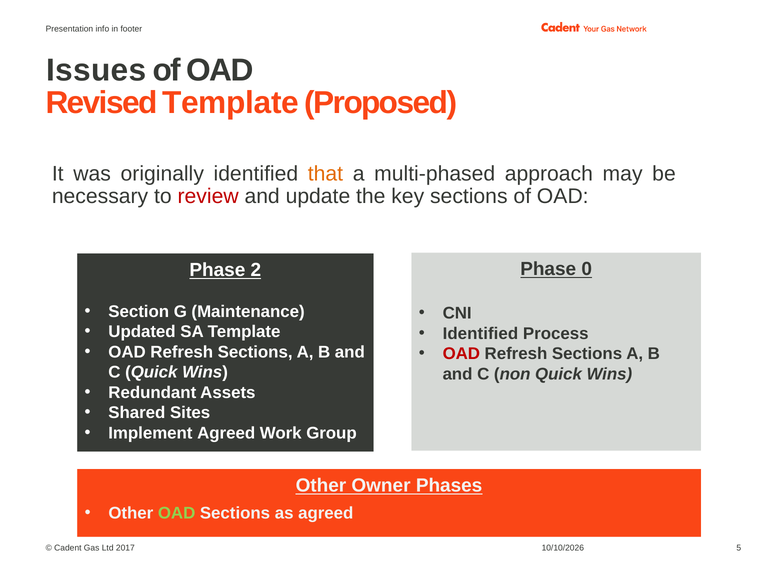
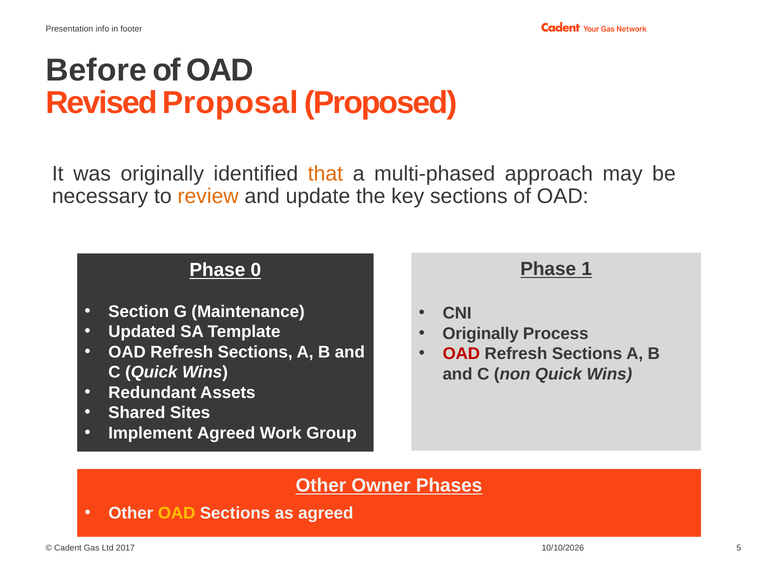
Issues: Issues -> Before
Revised Template: Template -> Proposal
review colour: red -> orange
0: 0 -> 1
2: 2 -> 0
Identified at (480, 334): Identified -> Originally
OAD at (177, 513) colour: light green -> yellow
